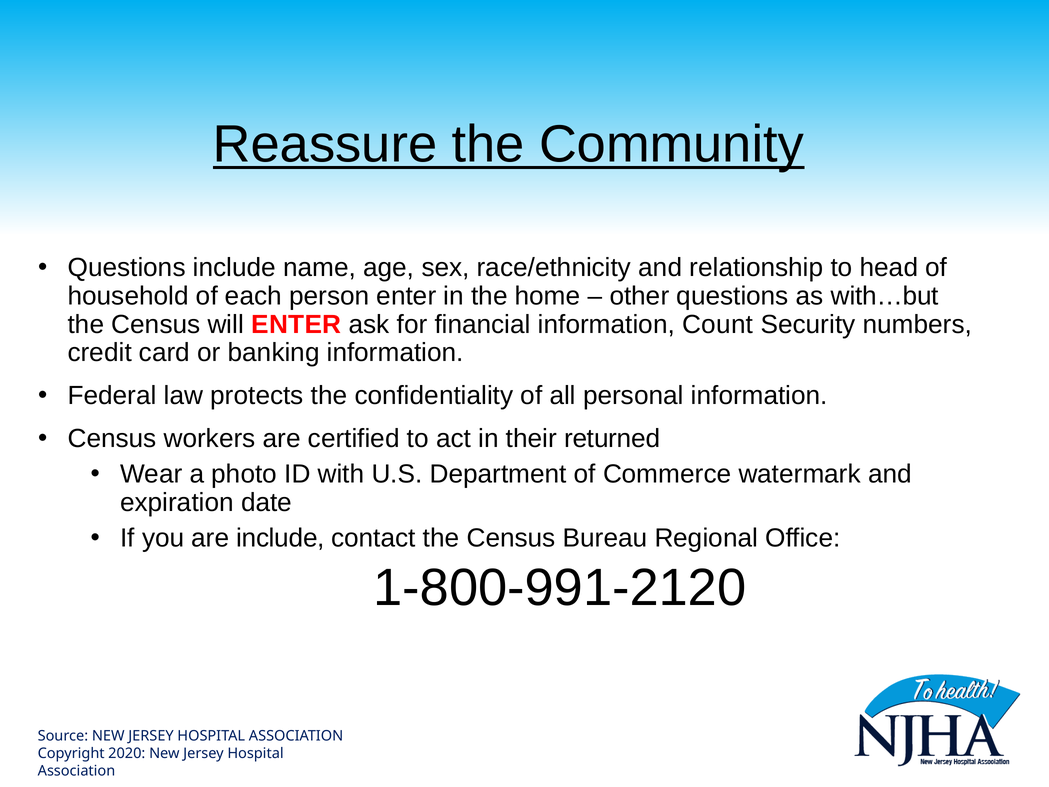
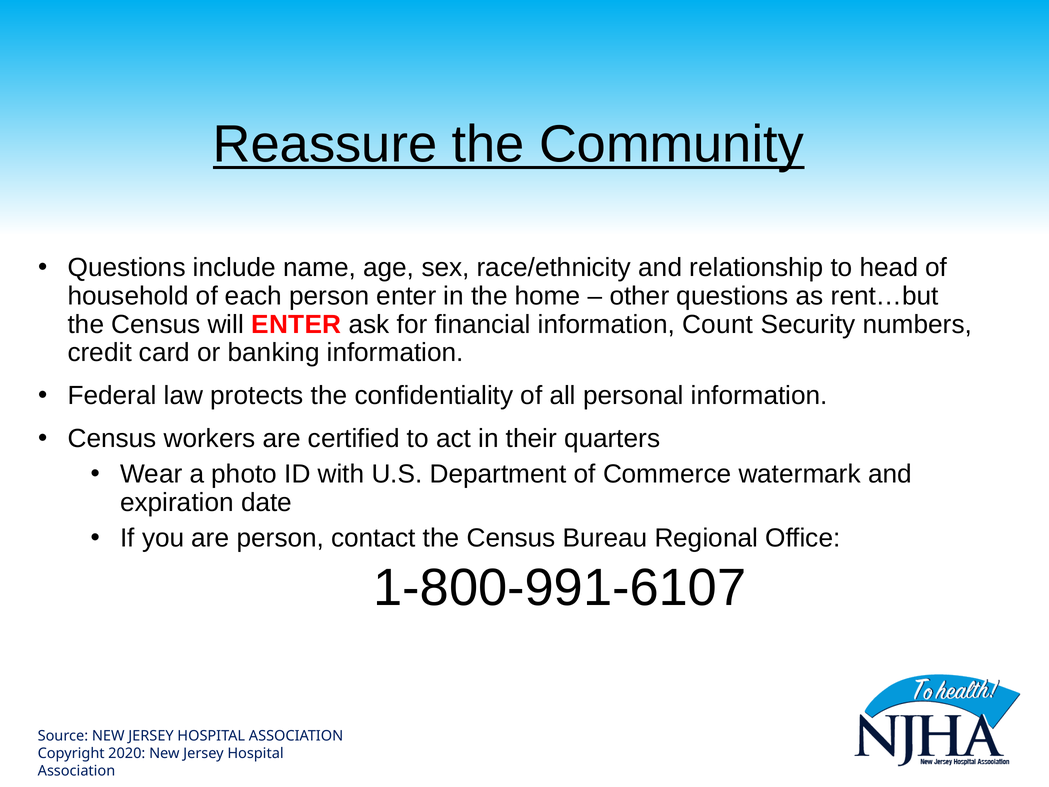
with…but: with…but -> rent…but
returned: returned -> quarters
are include: include -> person
1-800-991-2120: 1-800-991-2120 -> 1-800-991-6107
